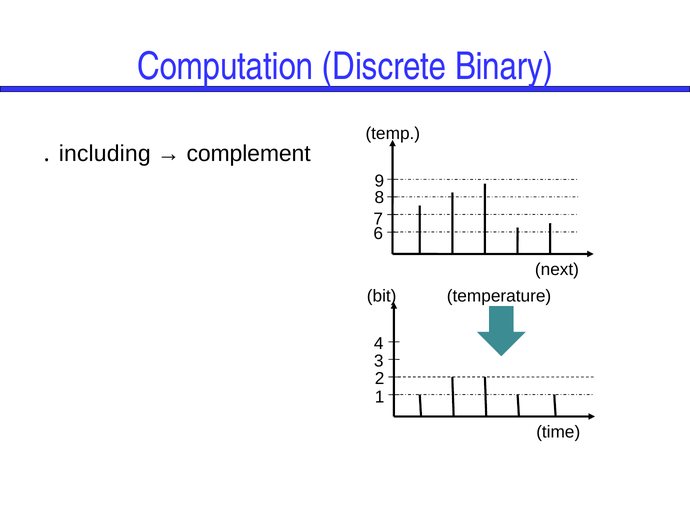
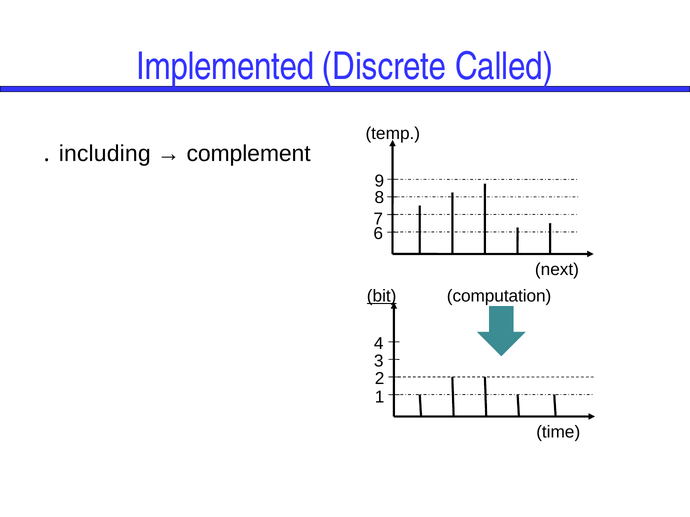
Computation: Computation -> Implemented
Binary: Binary -> Called
bit underline: none -> present
temperature: temperature -> computation
